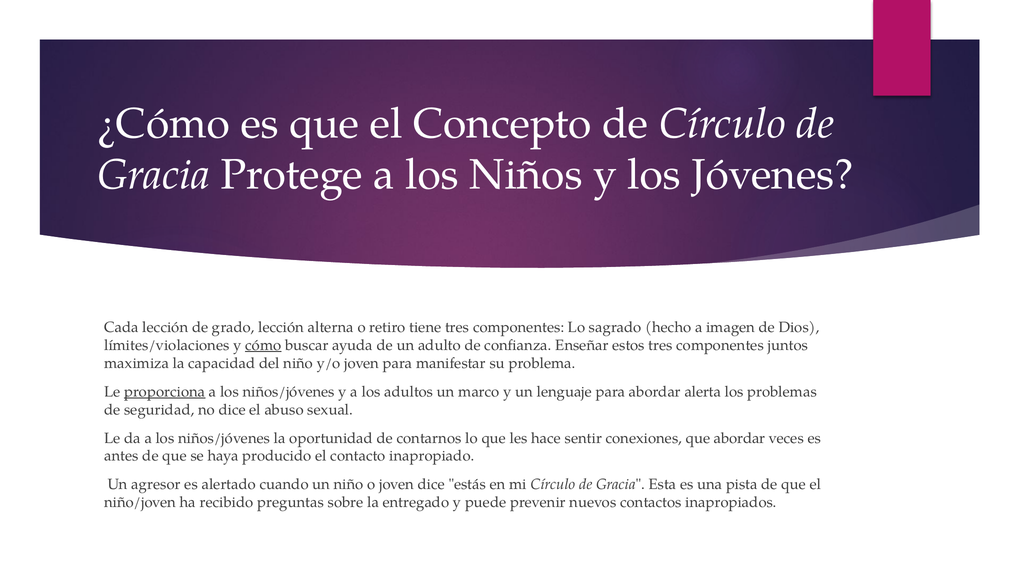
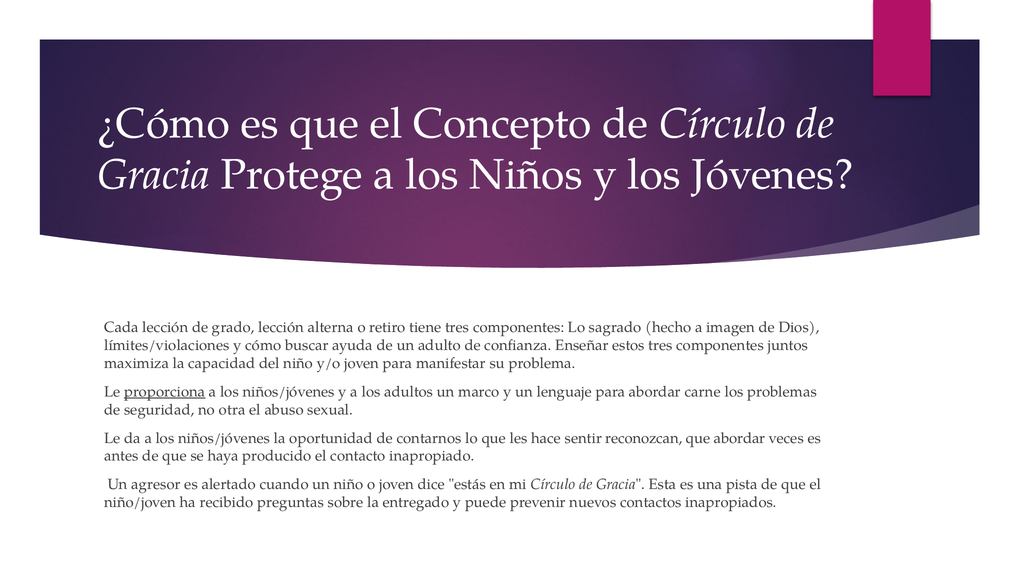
cómo underline: present -> none
alerta: alerta -> carne
no dice: dice -> otra
conexiones: conexiones -> reconozcan
